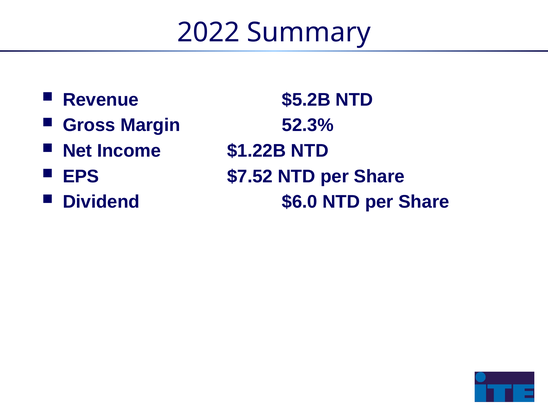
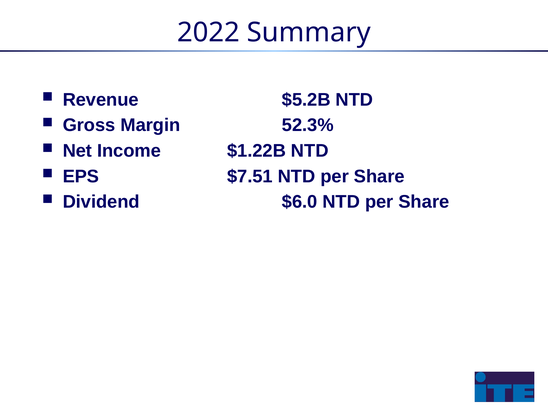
$7.52: $7.52 -> $7.51
